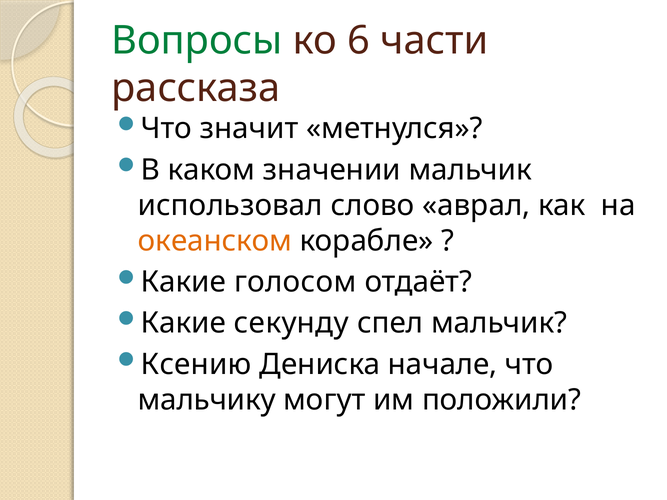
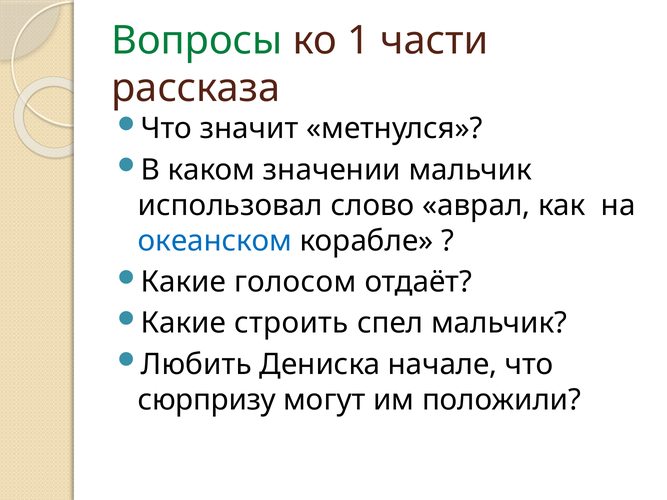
6: 6 -> 1
океанском colour: orange -> blue
секунду: секунду -> строить
Ксению: Ксению -> Любить
мальчику: мальчику -> сюрпризу
